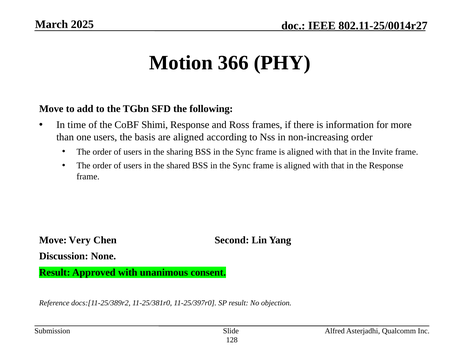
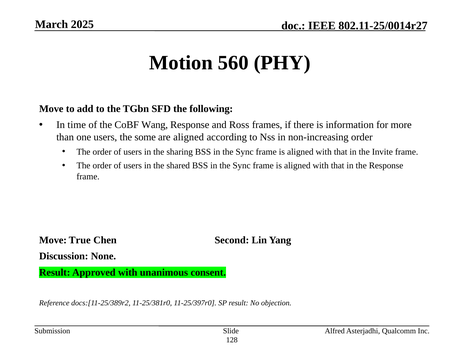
366: 366 -> 560
Shimi: Shimi -> Wang
basis: basis -> some
Very: Very -> True
